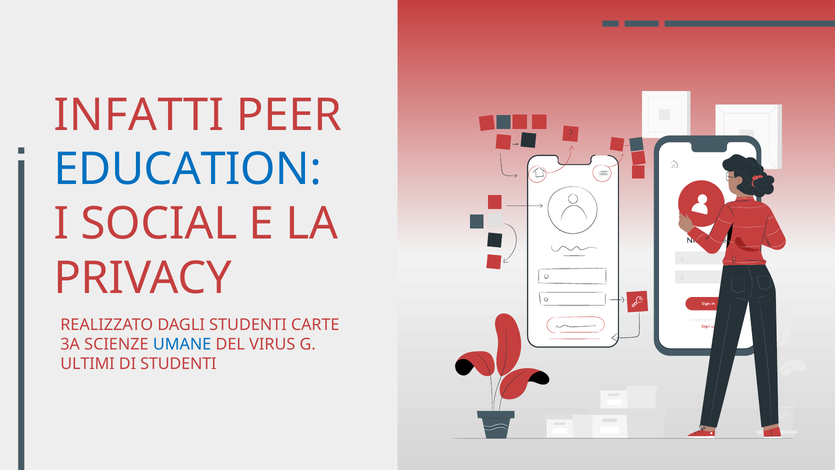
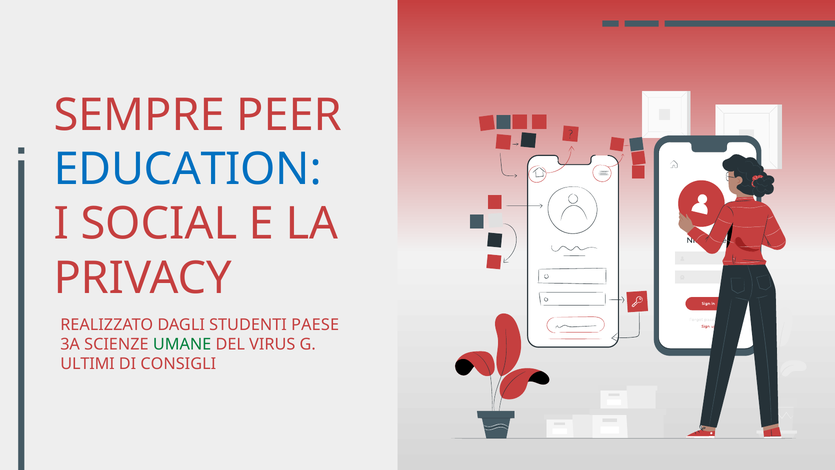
INFATTI: INFATTI -> SEMPRE
CARTE: CARTE -> PAESE
UMANE colour: blue -> green
DI STUDENTI: STUDENTI -> CONSIGLI
